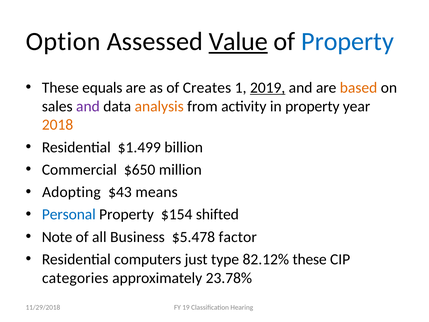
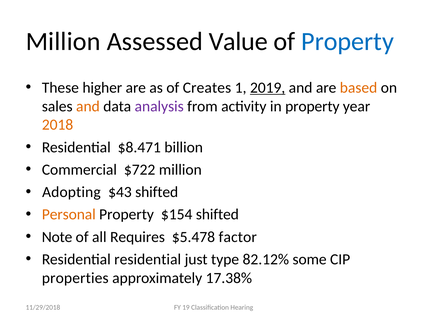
Option at (63, 42): Option -> Million
Value underline: present -> none
equals: equals -> higher
and at (88, 106) colour: purple -> orange
analysis colour: orange -> purple
$1.499: $1.499 -> $8.471
$650: $650 -> $722
$43 means: means -> shifted
Personal colour: blue -> orange
Business: Business -> Requires
Residential computers: computers -> residential
82.12% these: these -> some
categories: categories -> properties
23.78%: 23.78% -> 17.38%
